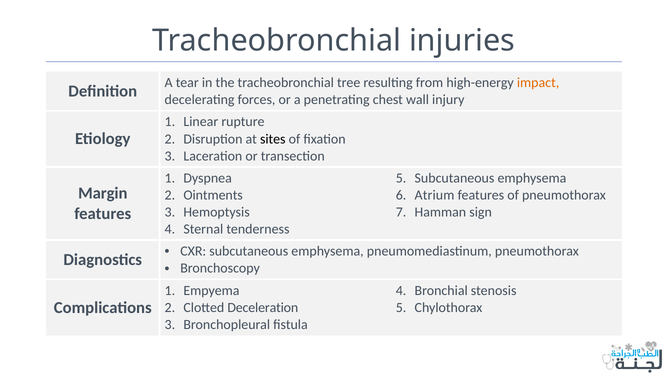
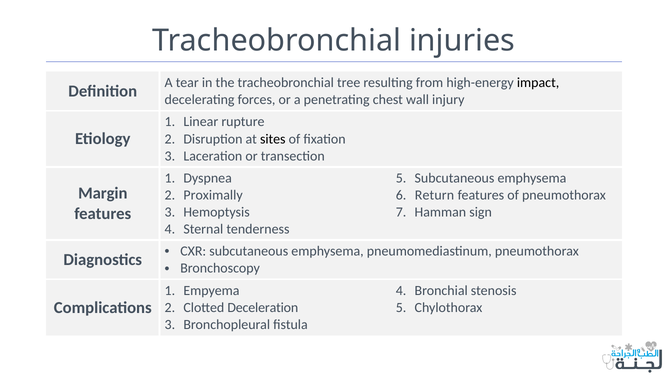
impact colour: orange -> black
Ointments: Ointments -> Proximally
Atrium: Atrium -> Return
